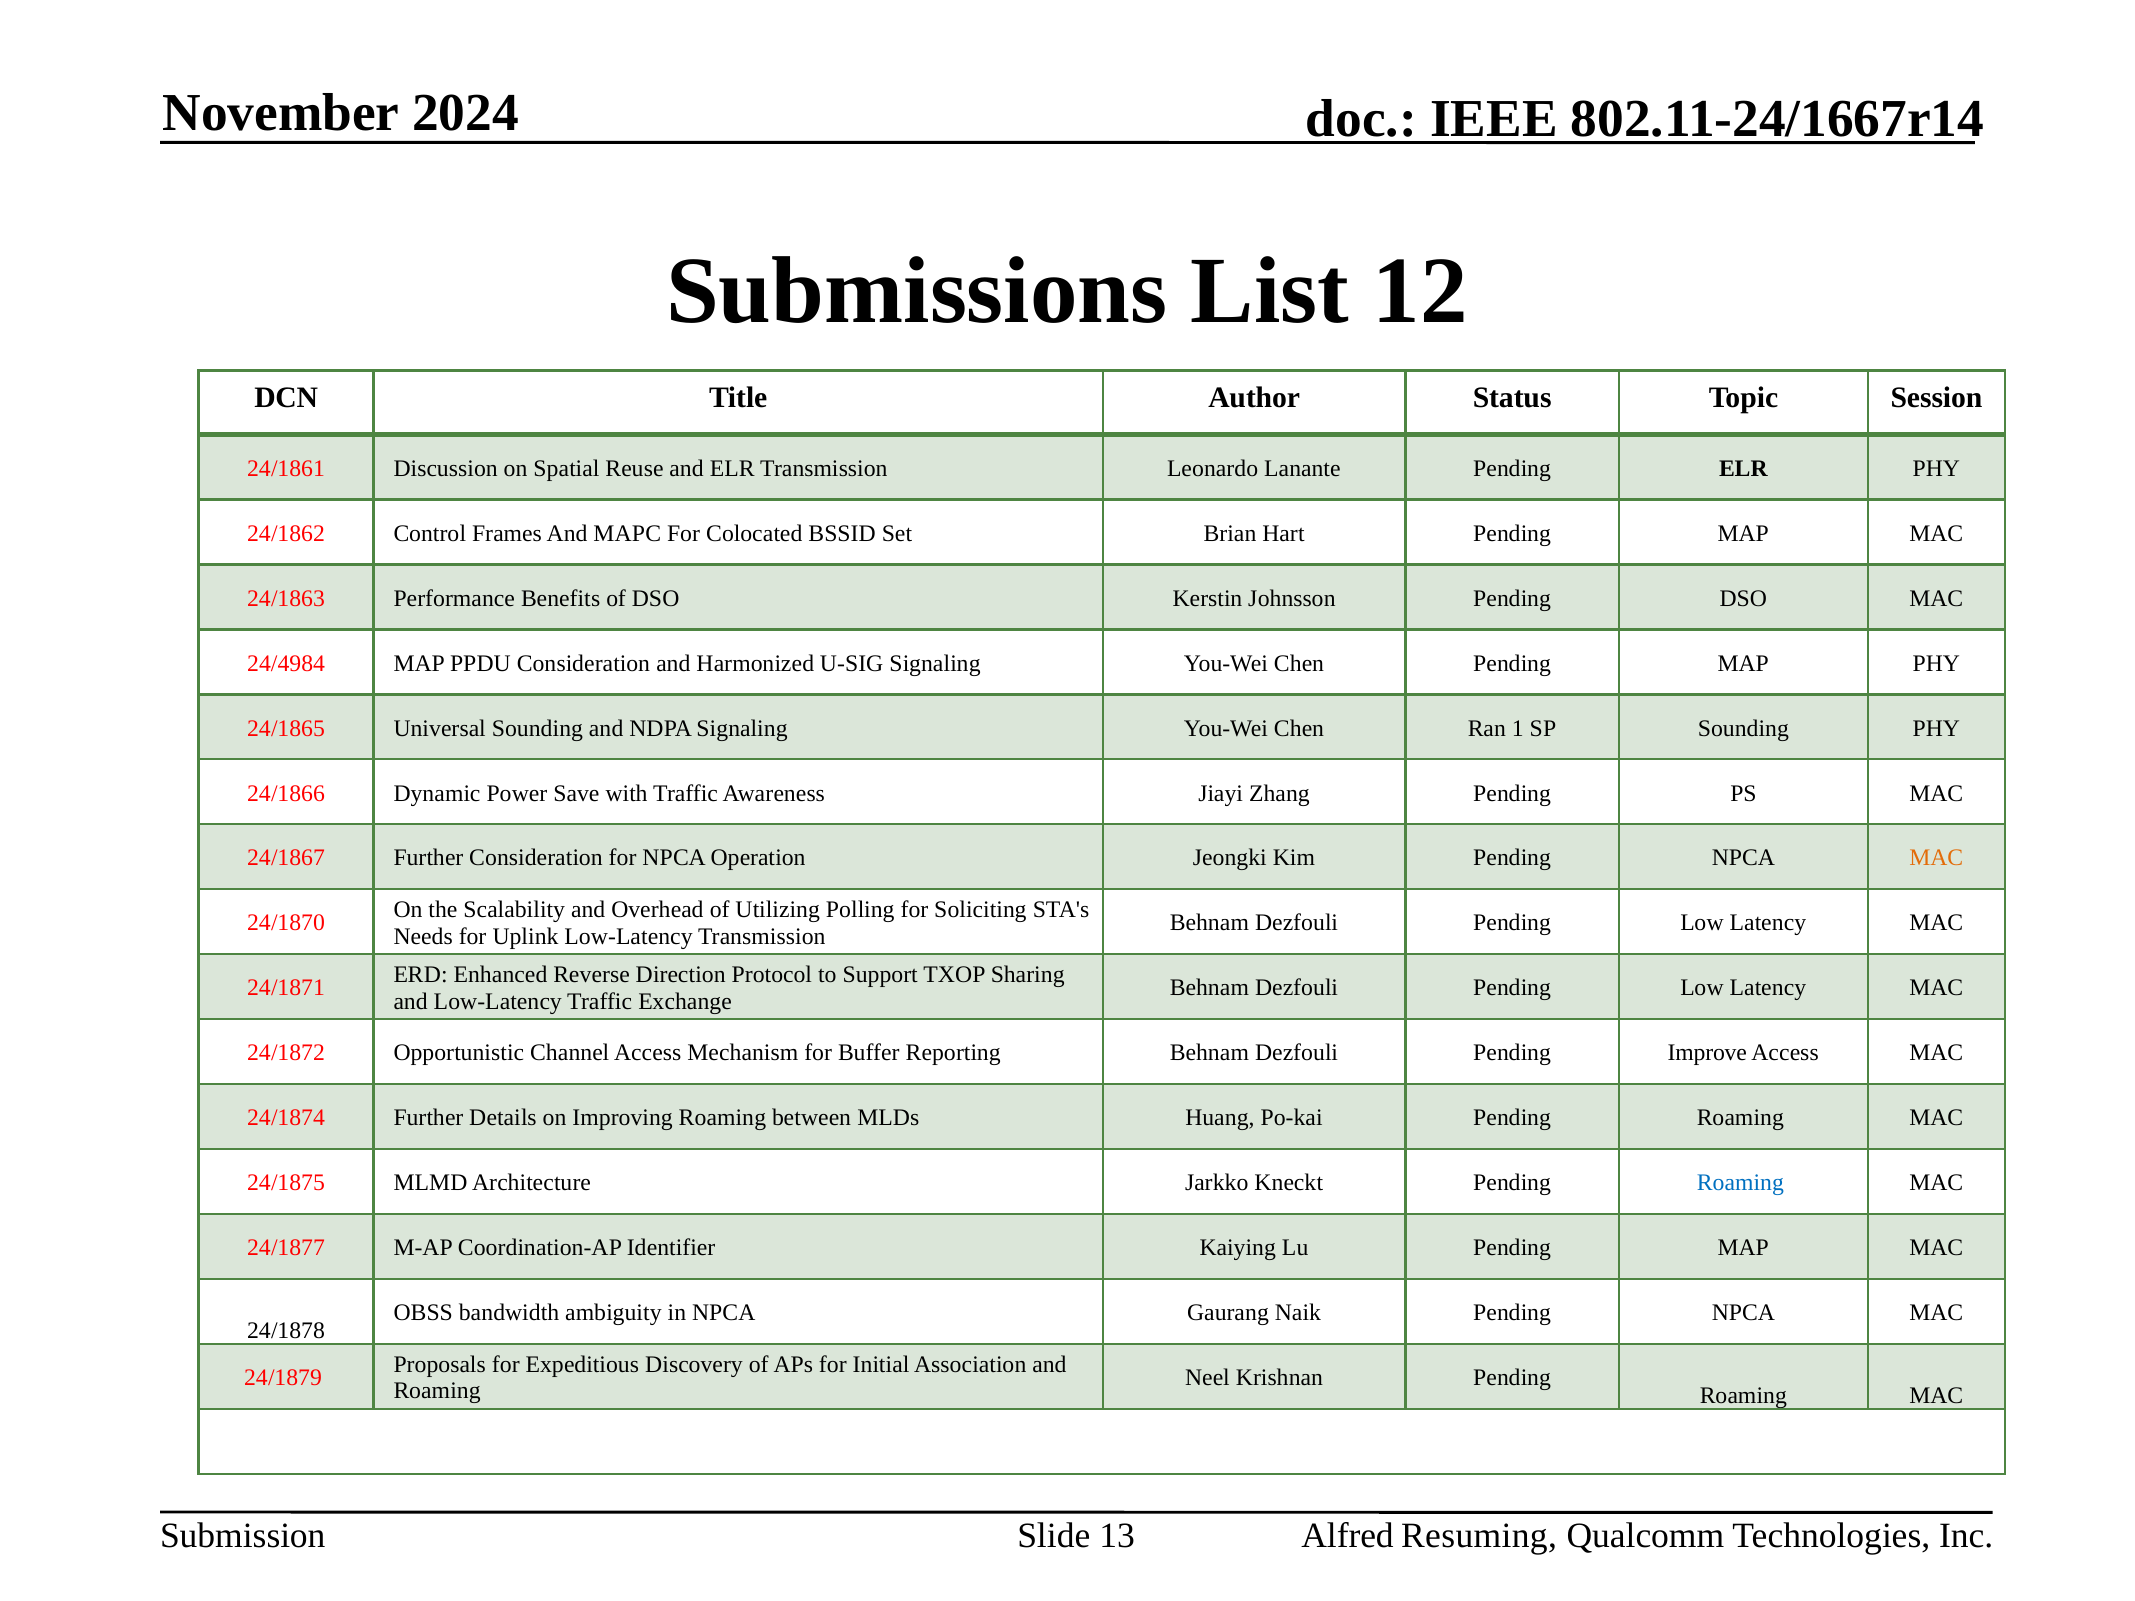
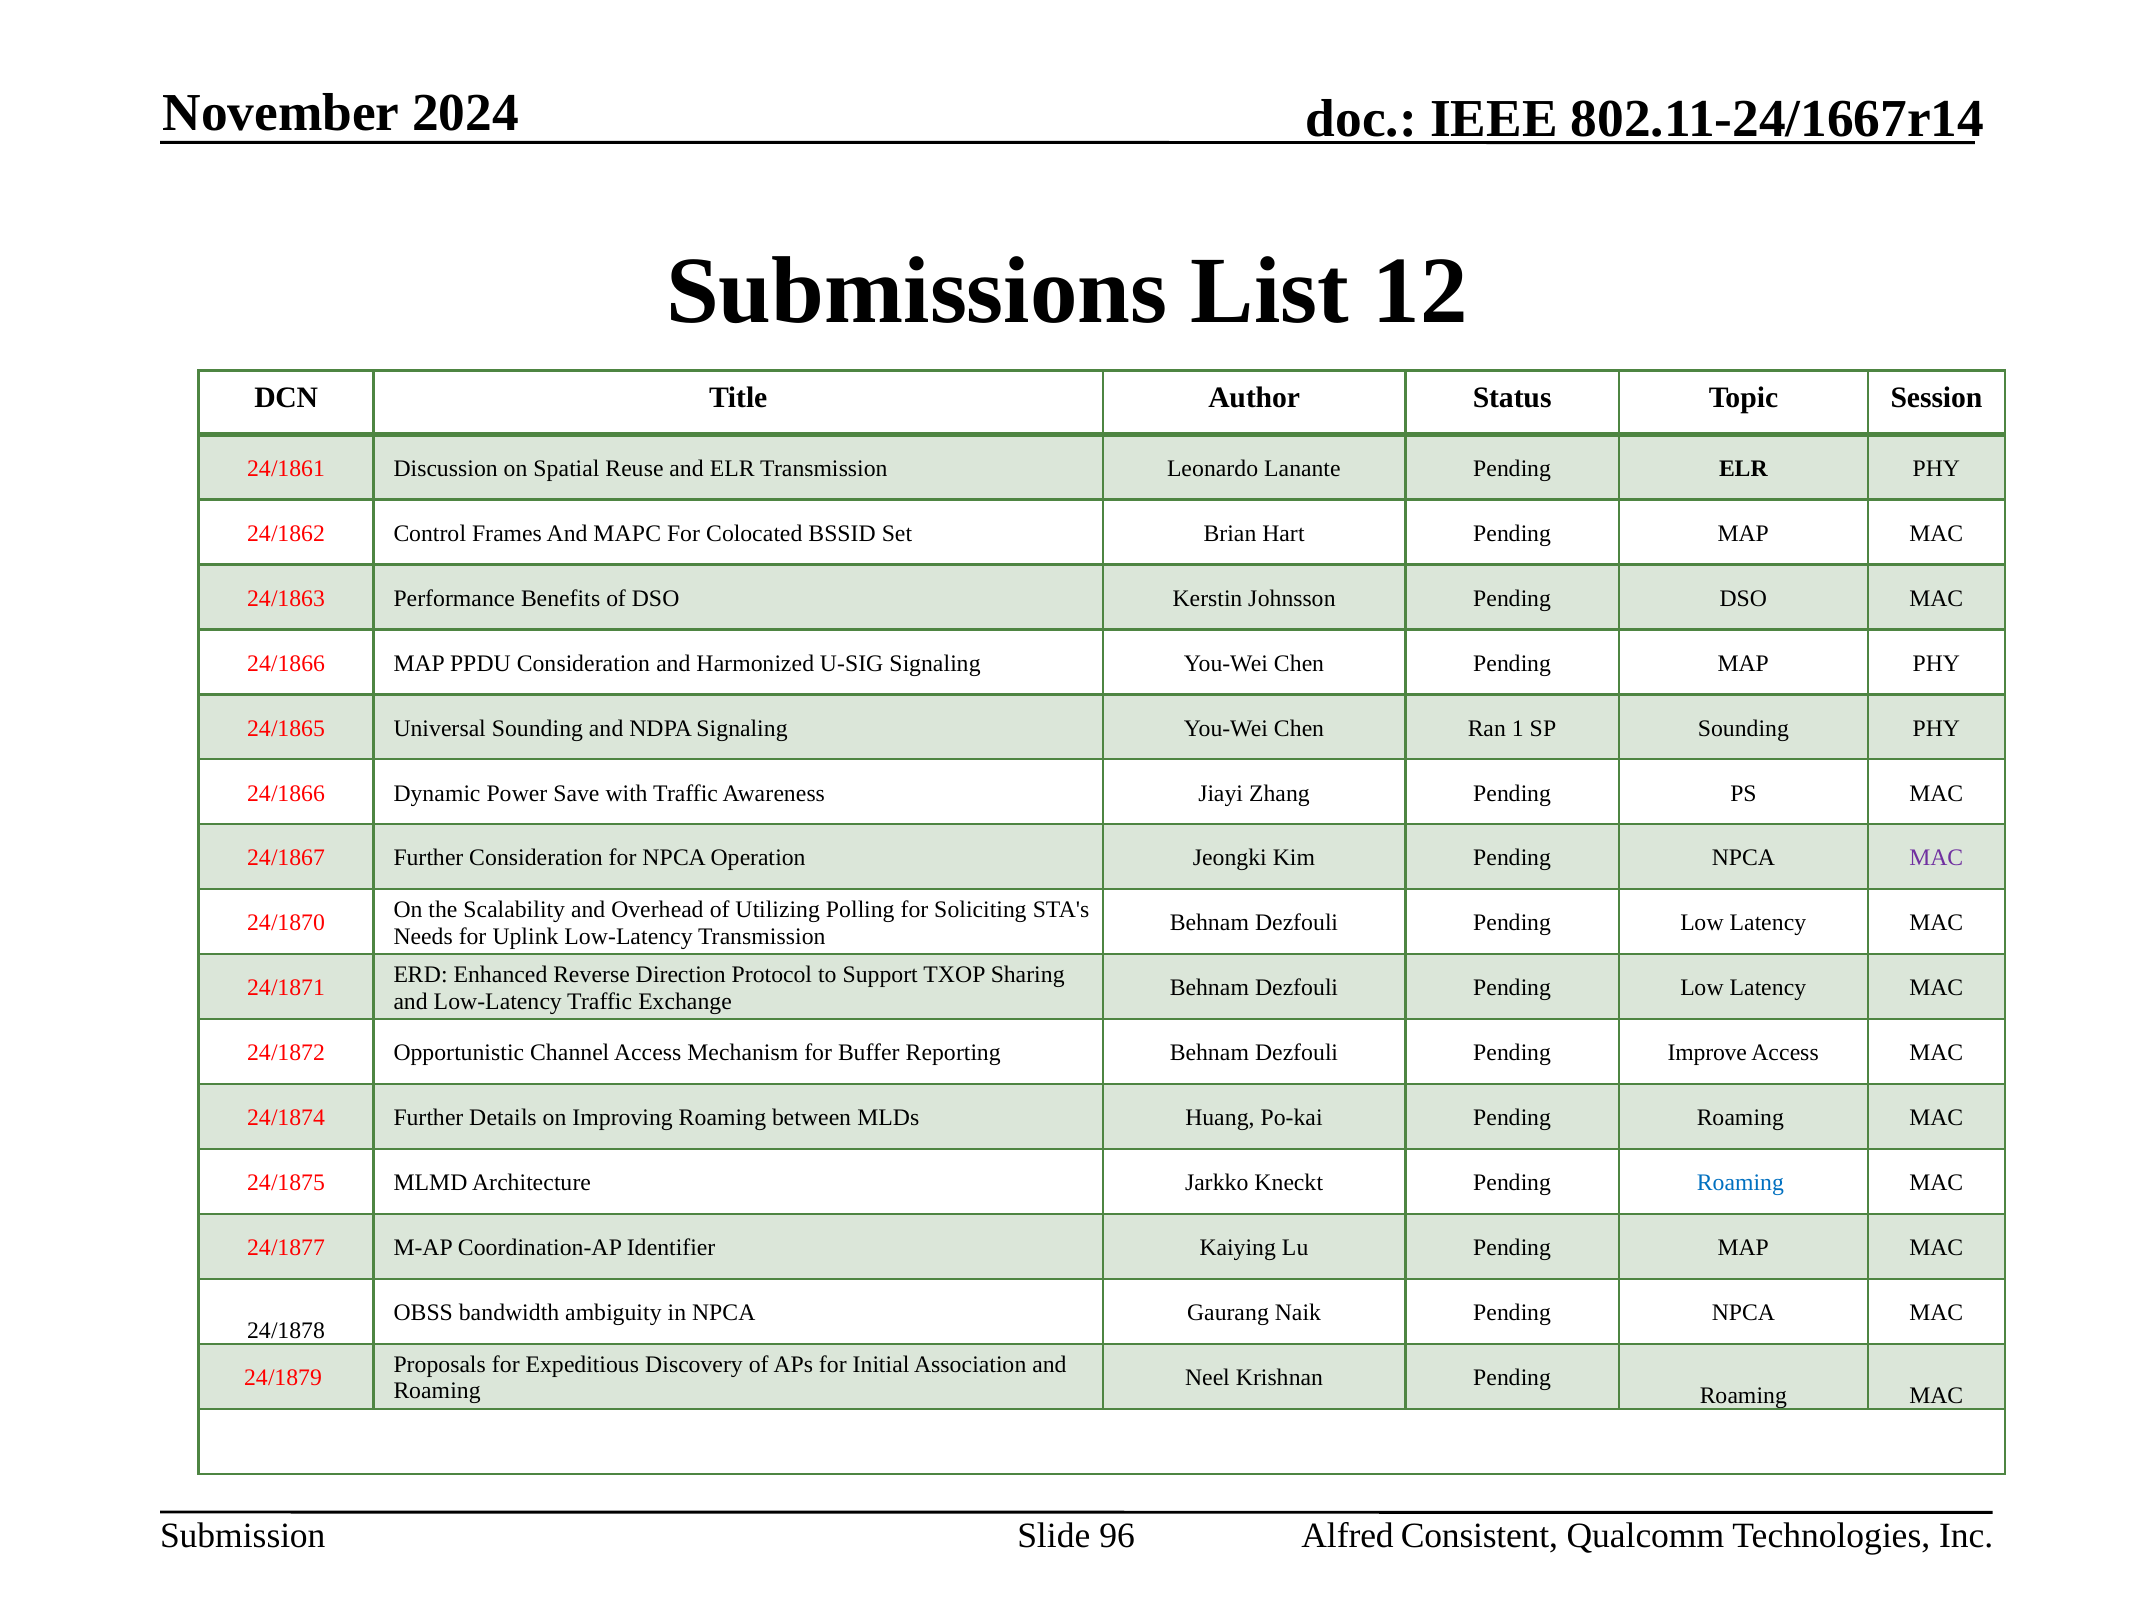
24/4984 at (286, 663): 24/4984 -> 24/1866
MAC at (1936, 858) colour: orange -> purple
13: 13 -> 96
Resuming: Resuming -> Consistent
